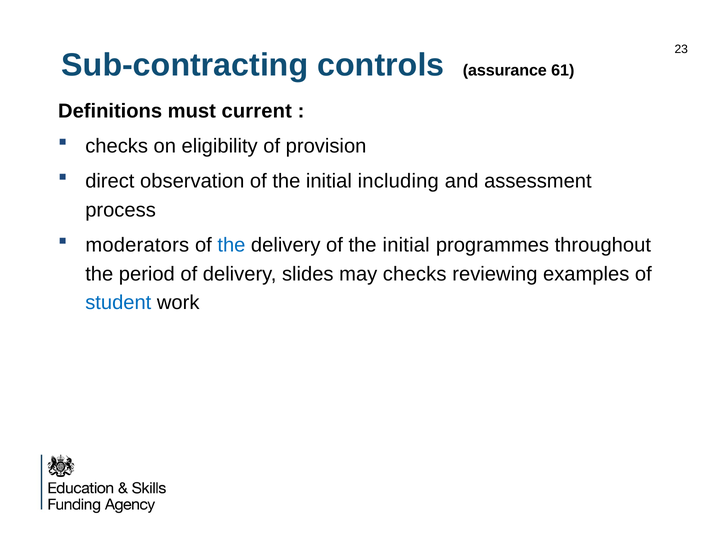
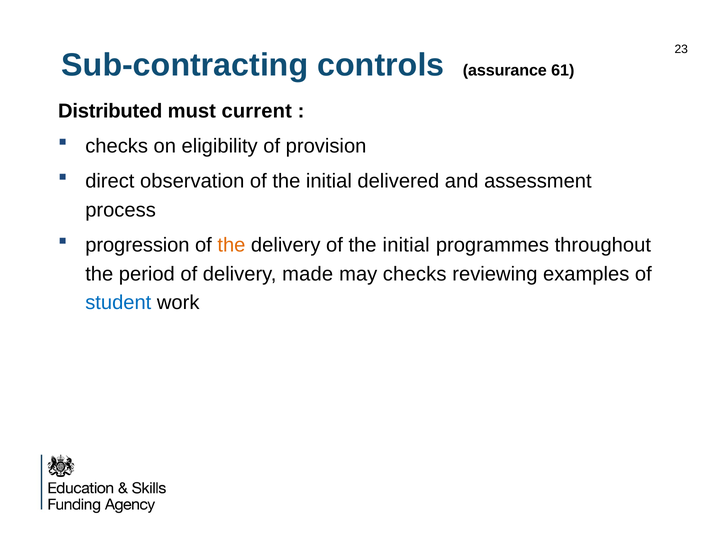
Definitions: Definitions -> Distributed
including: including -> delivered
moderators: moderators -> progression
the at (231, 245) colour: blue -> orange
slides: slides -> made
